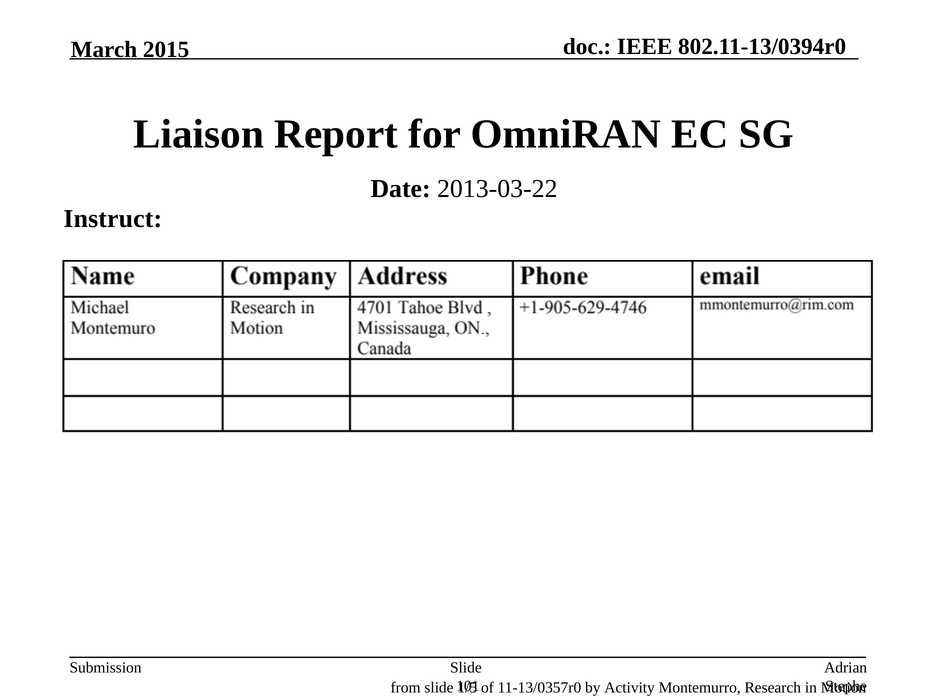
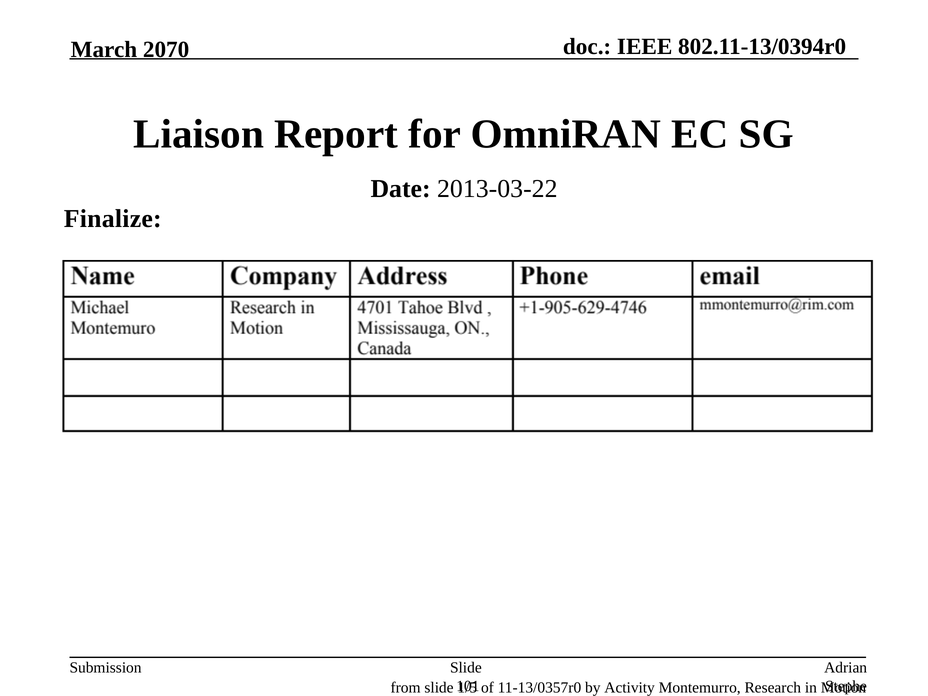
2015: 2015 -> 2070
Instruct: Instruct -> Finalize
